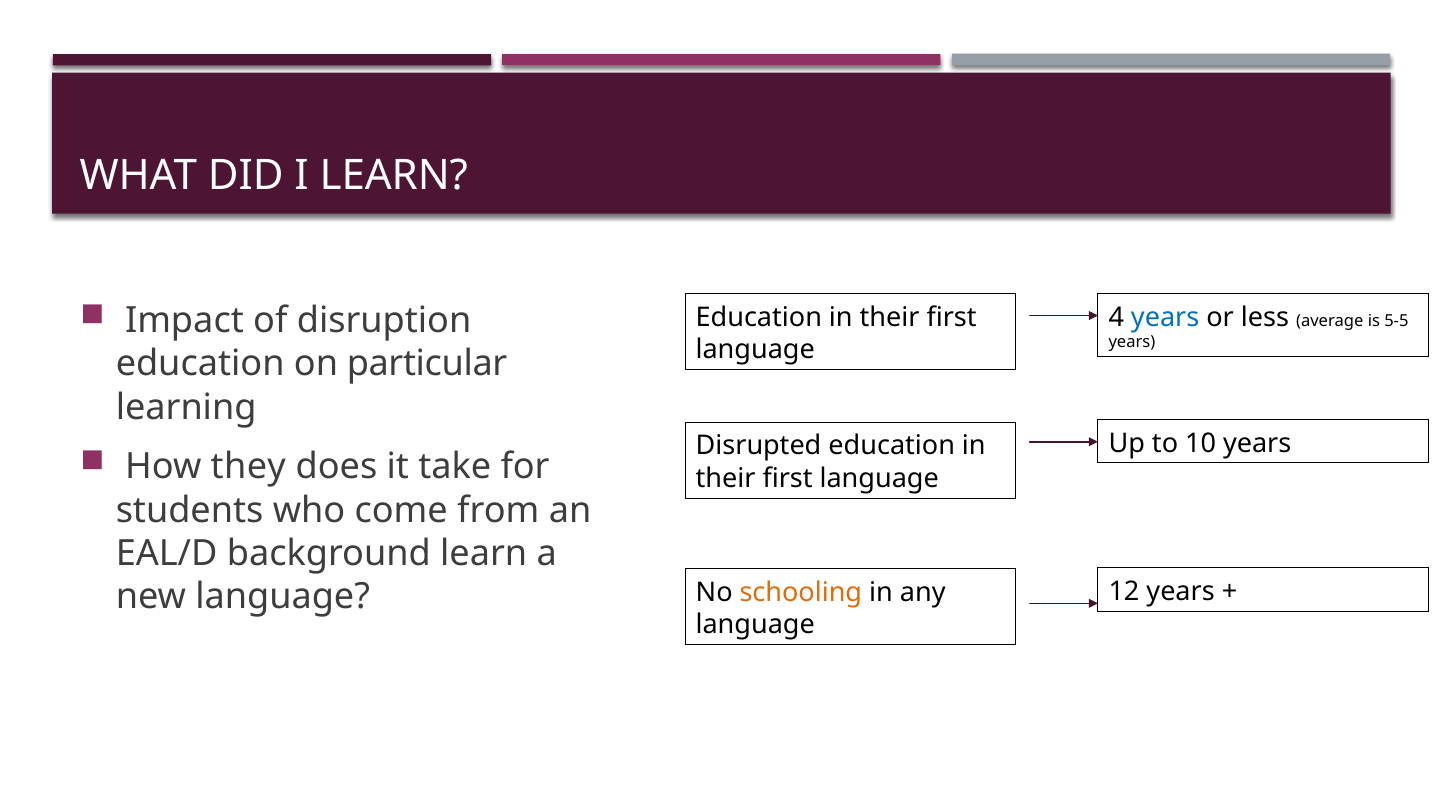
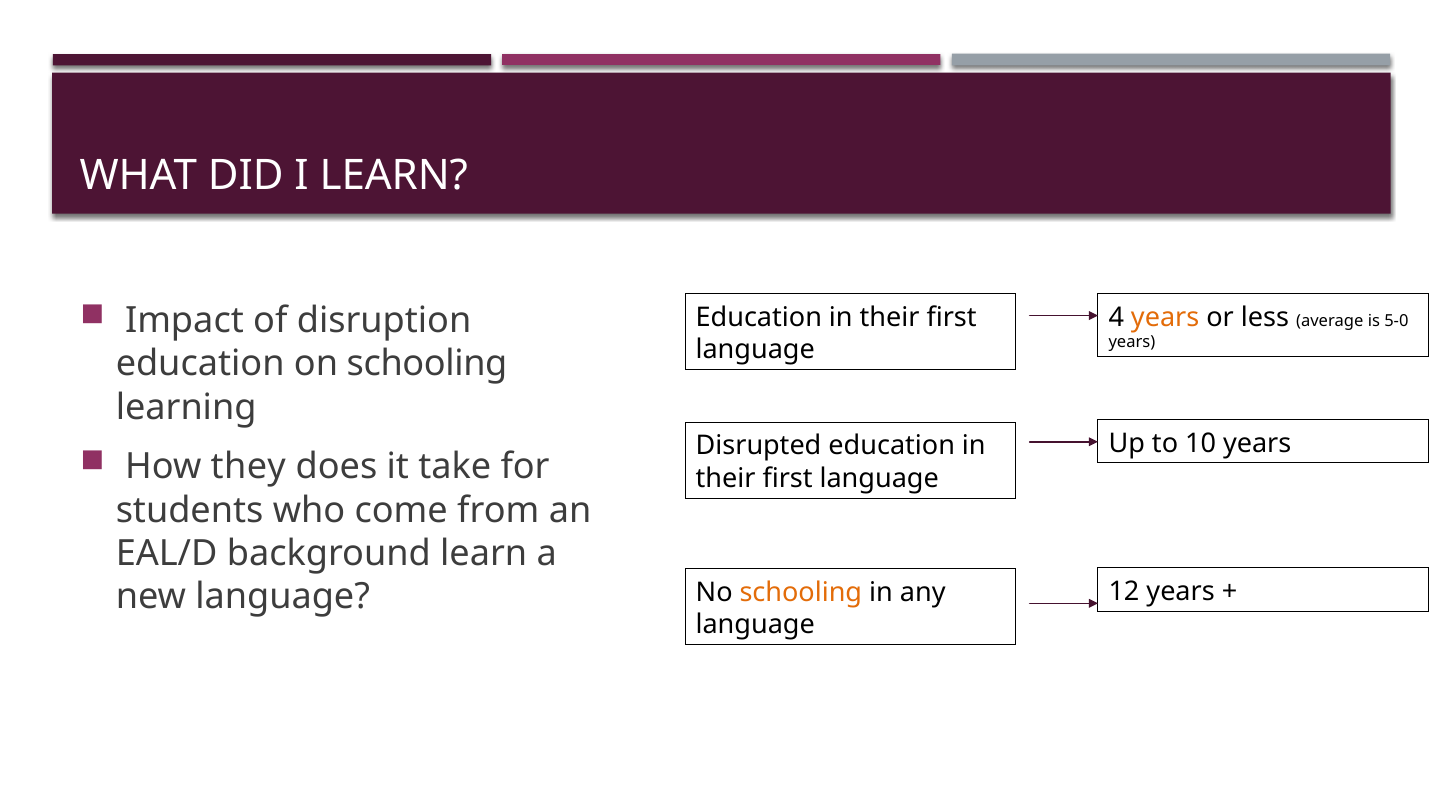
years at (1165, 317) colour: blue -> orange
5-5: 5-5 -> 5-0
on particular: particular -> schooling
